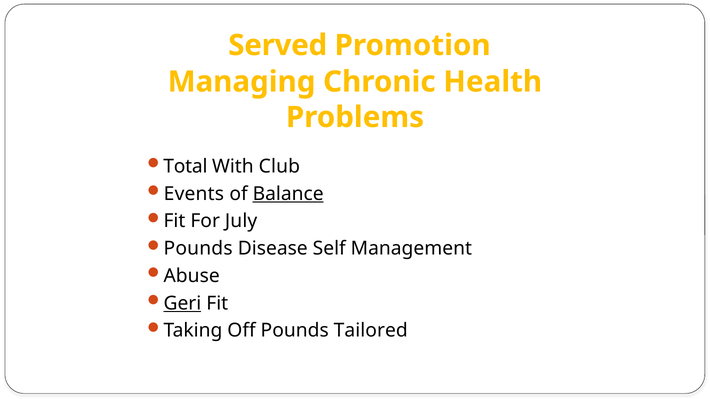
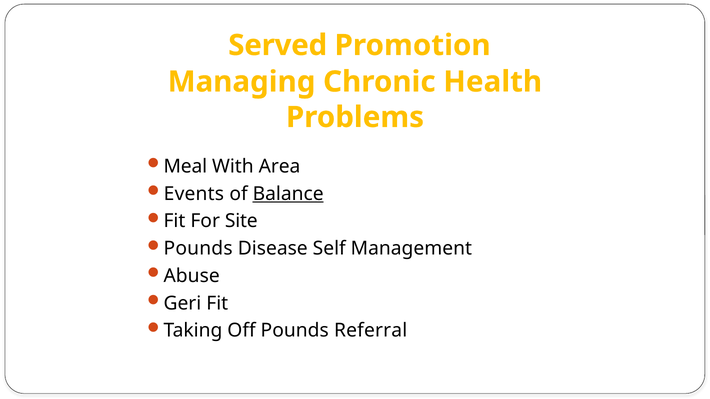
Total: Total -> Meal
Club: Club -> Area
July: July -> Site
Geri underline: present -> none
Tailored: Tailored -> Referral
